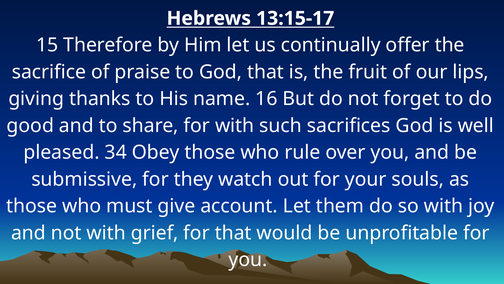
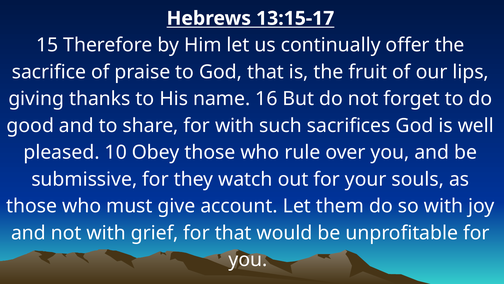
34: 34 -> 10
